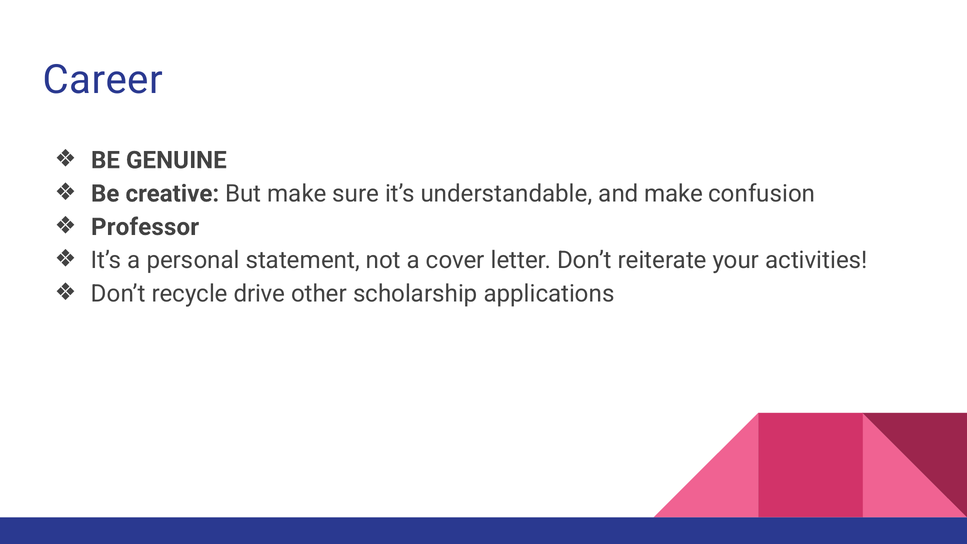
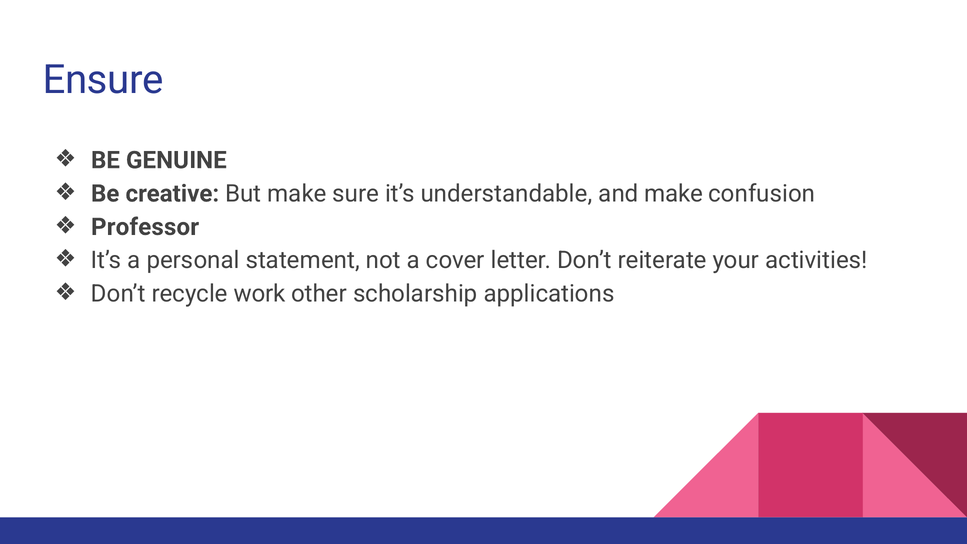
Career: Career -> Ensure
drive: drive -> work
